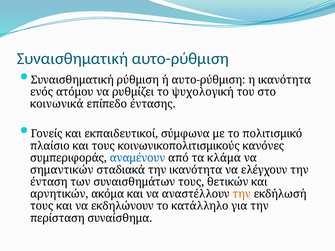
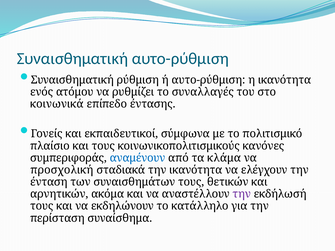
ψυχολογική: ψυχολογική -> συναλλαγές
σημαντικών: σημαντικών -> προσχολική
την at (242, 194) colour: orange -> purple
